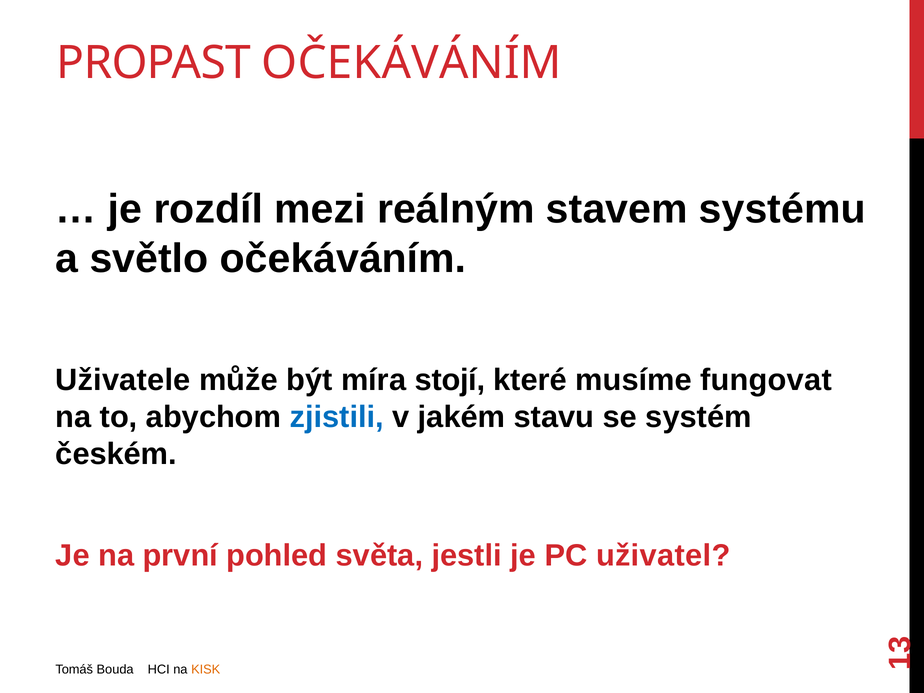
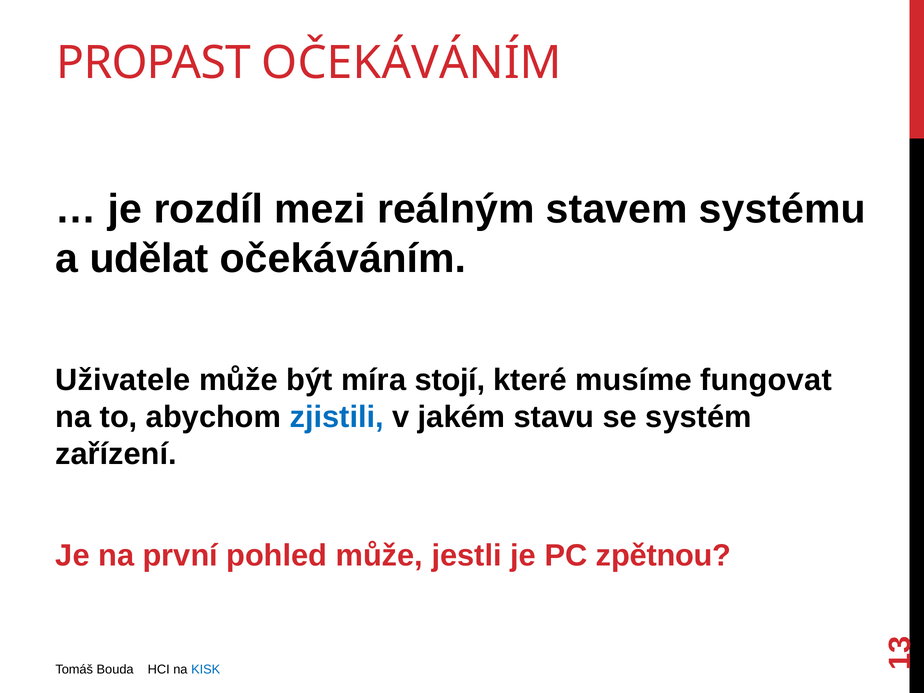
světlo: světlo -> udělat
českém: českém -> zařízení
pohled světa: světa -> může
uživatel: uživatel -> zpětnou
KISK colour: orange -> blue
